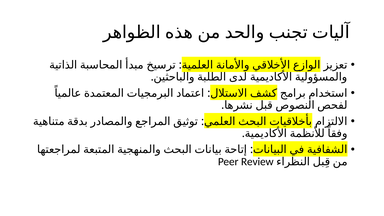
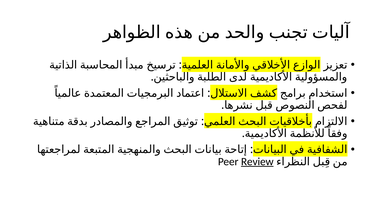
Review underline: none -> present
